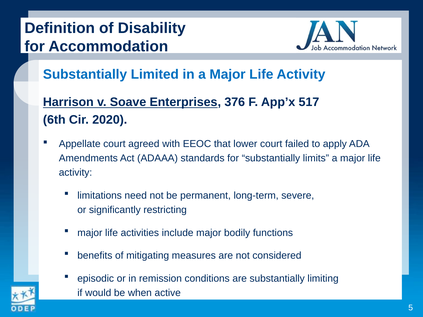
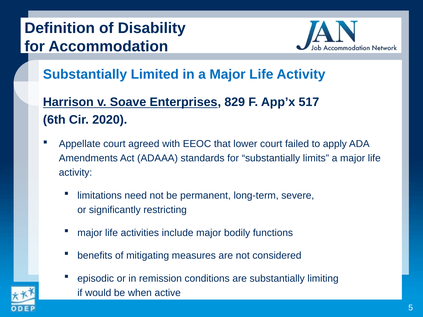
376: 376 -> 829
